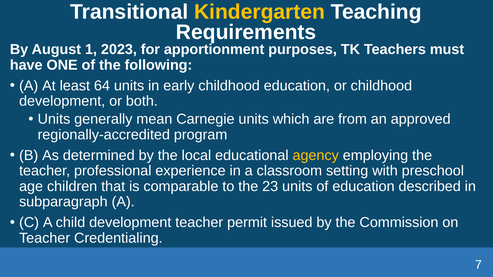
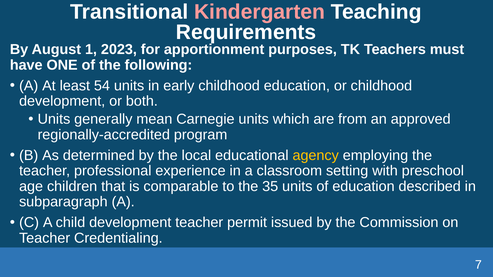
Kindergarten colour: yellow -> pink
64: 64 -> 54
23: 23 -> 35
